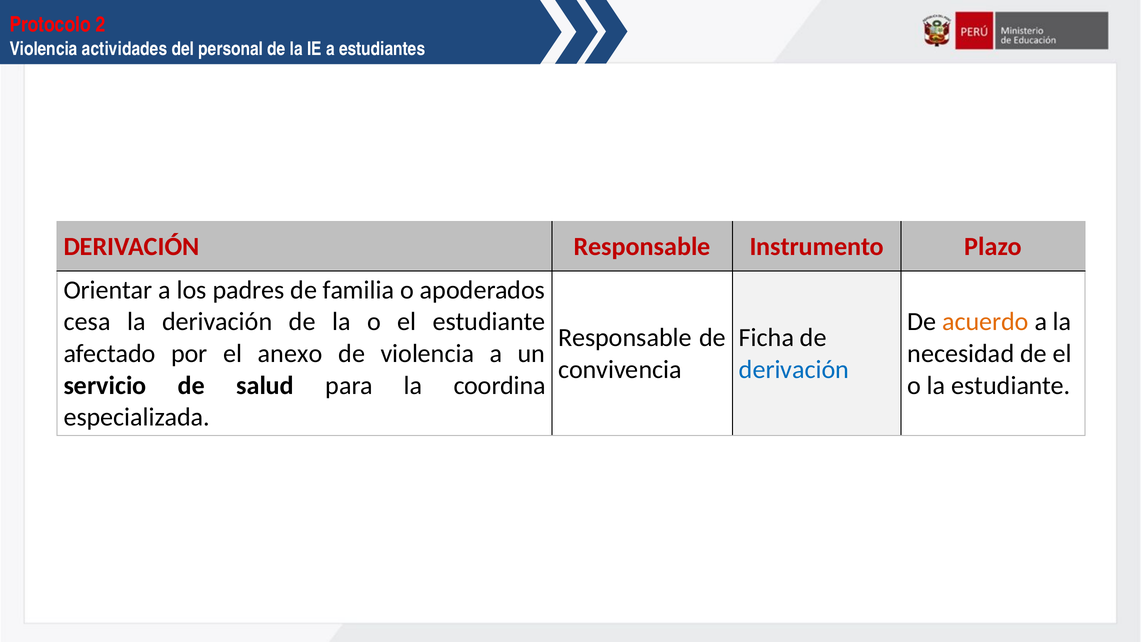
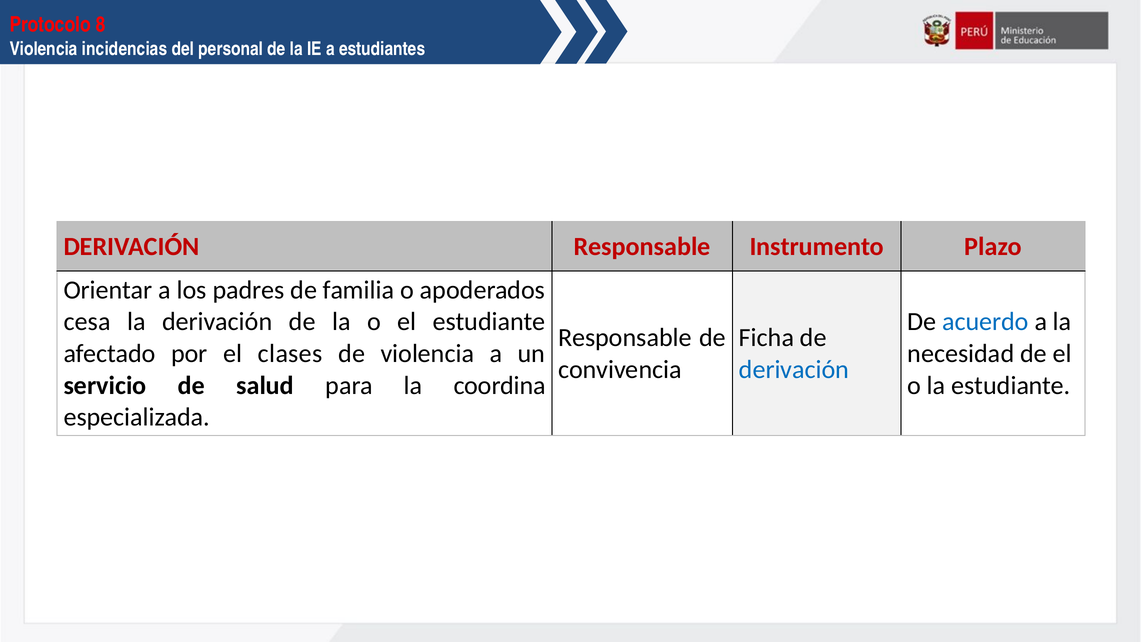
2: 2 -> 8
actividades: actividades -> incidencias
acuerdo colour: orange -> blue
anexo: anexo -> clases
